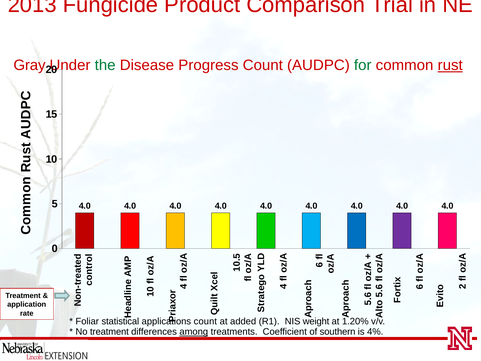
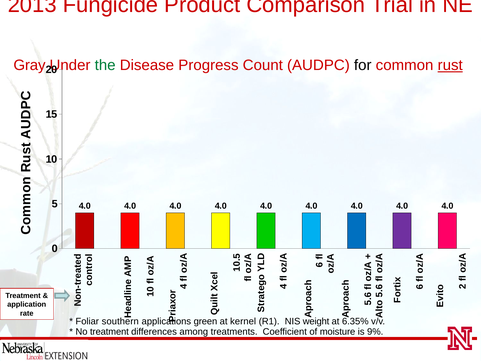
for colour: green -> black
statistical: statistical -> southern
count at (205, 321): count -> green
added: added -> kernel
1.20%: 1.20% -> 6.35%
among underline: present -> none
southern: southern -> moisture
4%: 4% -> 9%
